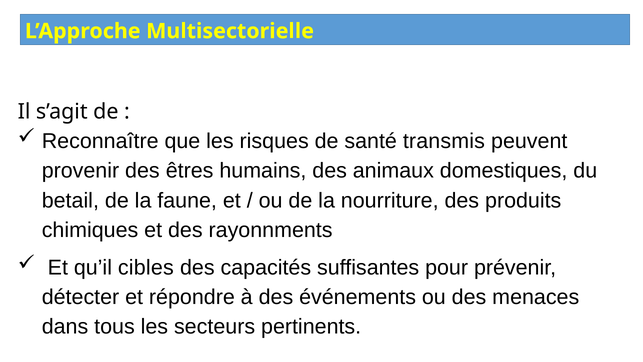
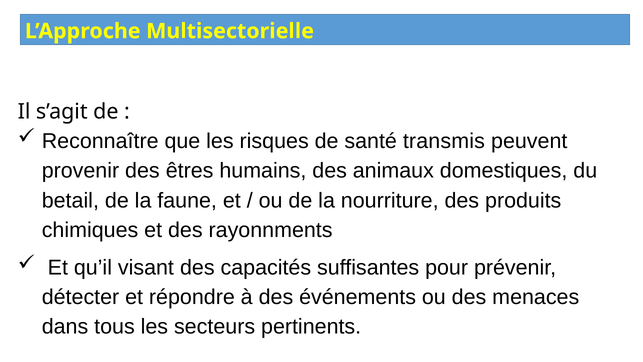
cibles: cibles -> visant
